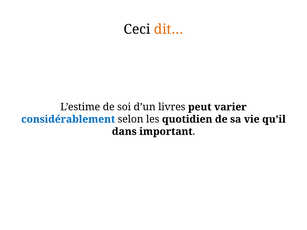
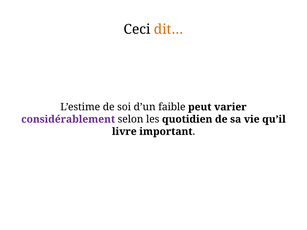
livres: livres -> faible
considérablement colour: blue -> purple
dans: dans -> livre
